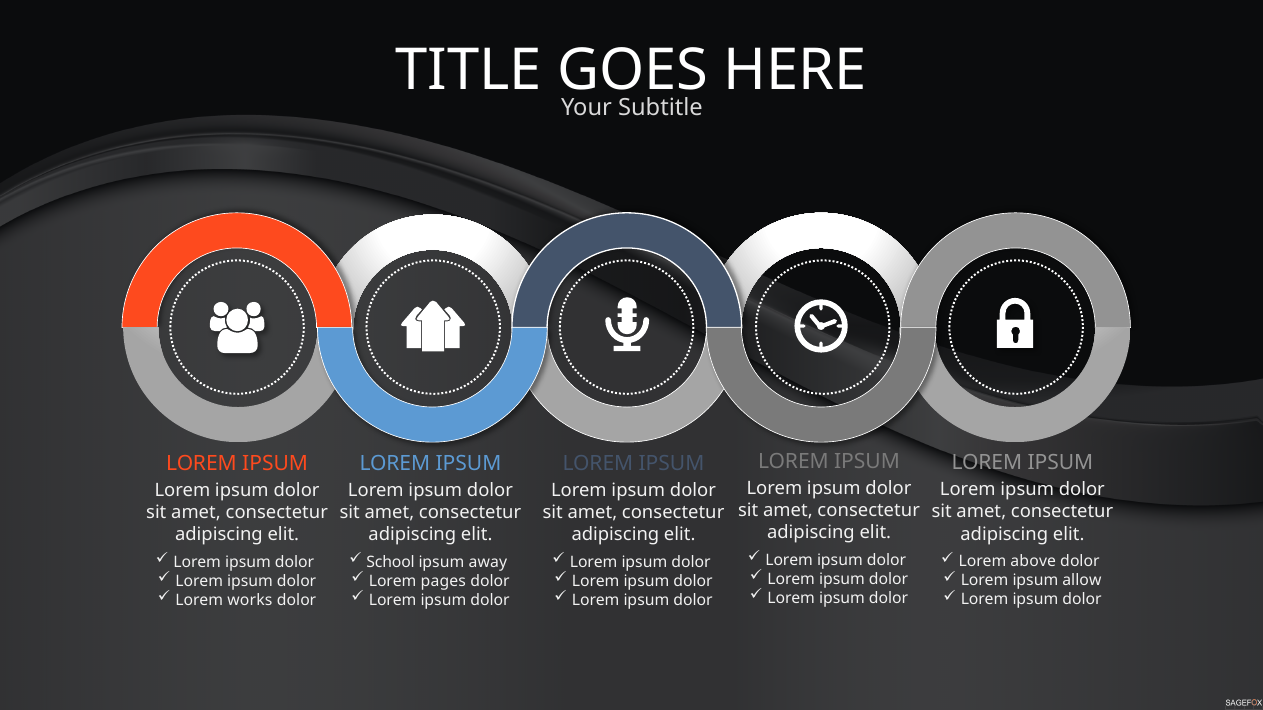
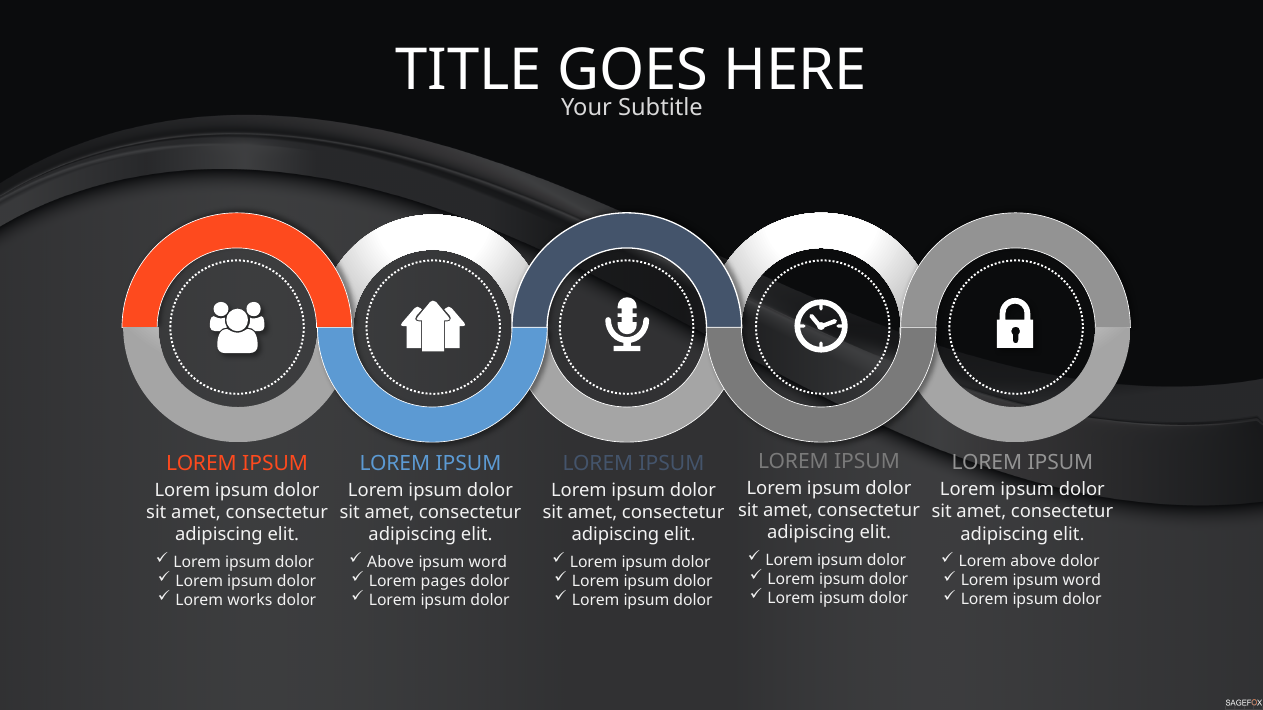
School at (391, 563): School -> Above
away at (488, 563): away -> word
Lorem ipsum allow: allow -> word
